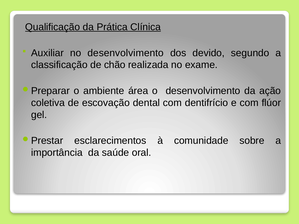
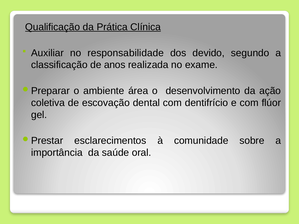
no desenvolvimento: desenvolvimento -> responsabilidade
chão: chão -> anos
